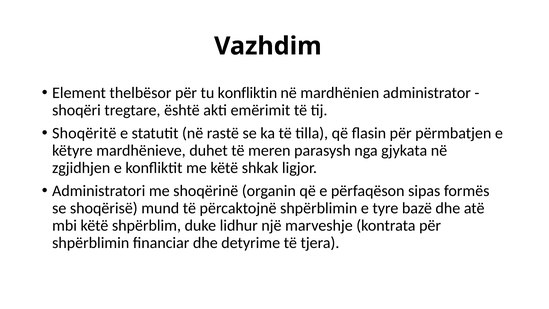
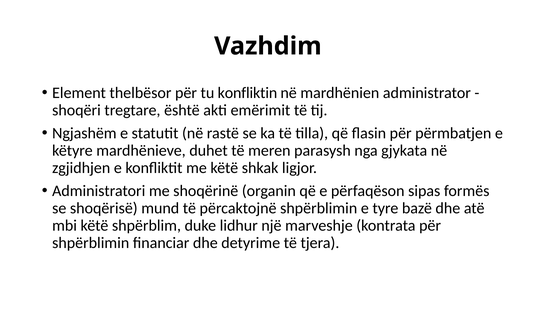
Shoqëritë: Shoqëritë -> Ngjashëm
